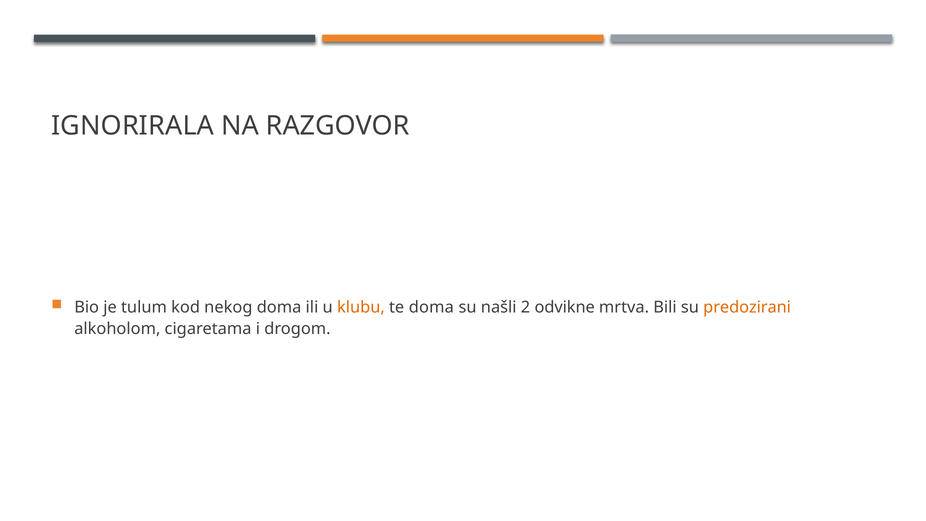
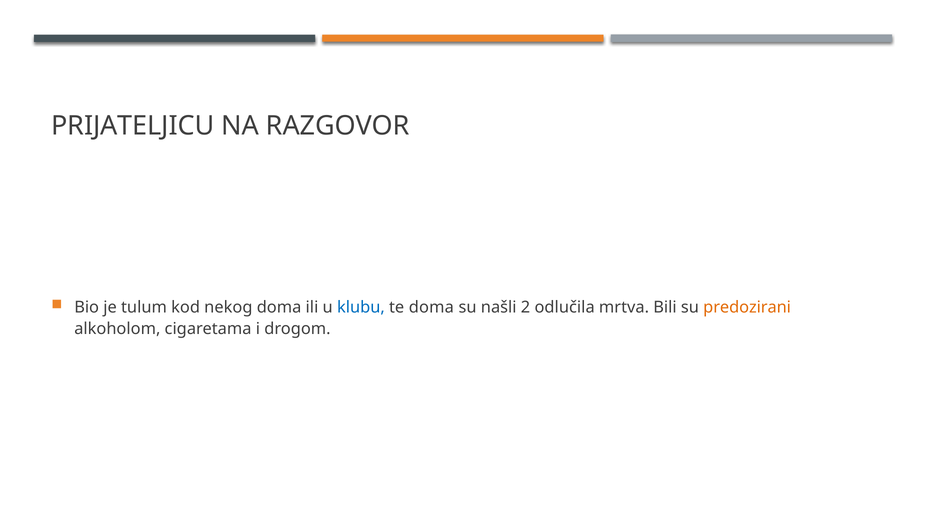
IGNORIRALA: IGNORIRALA -> PRIJATELJICU
klubu colour: orange -> blue
odvikne: odvikne -> odlučila
